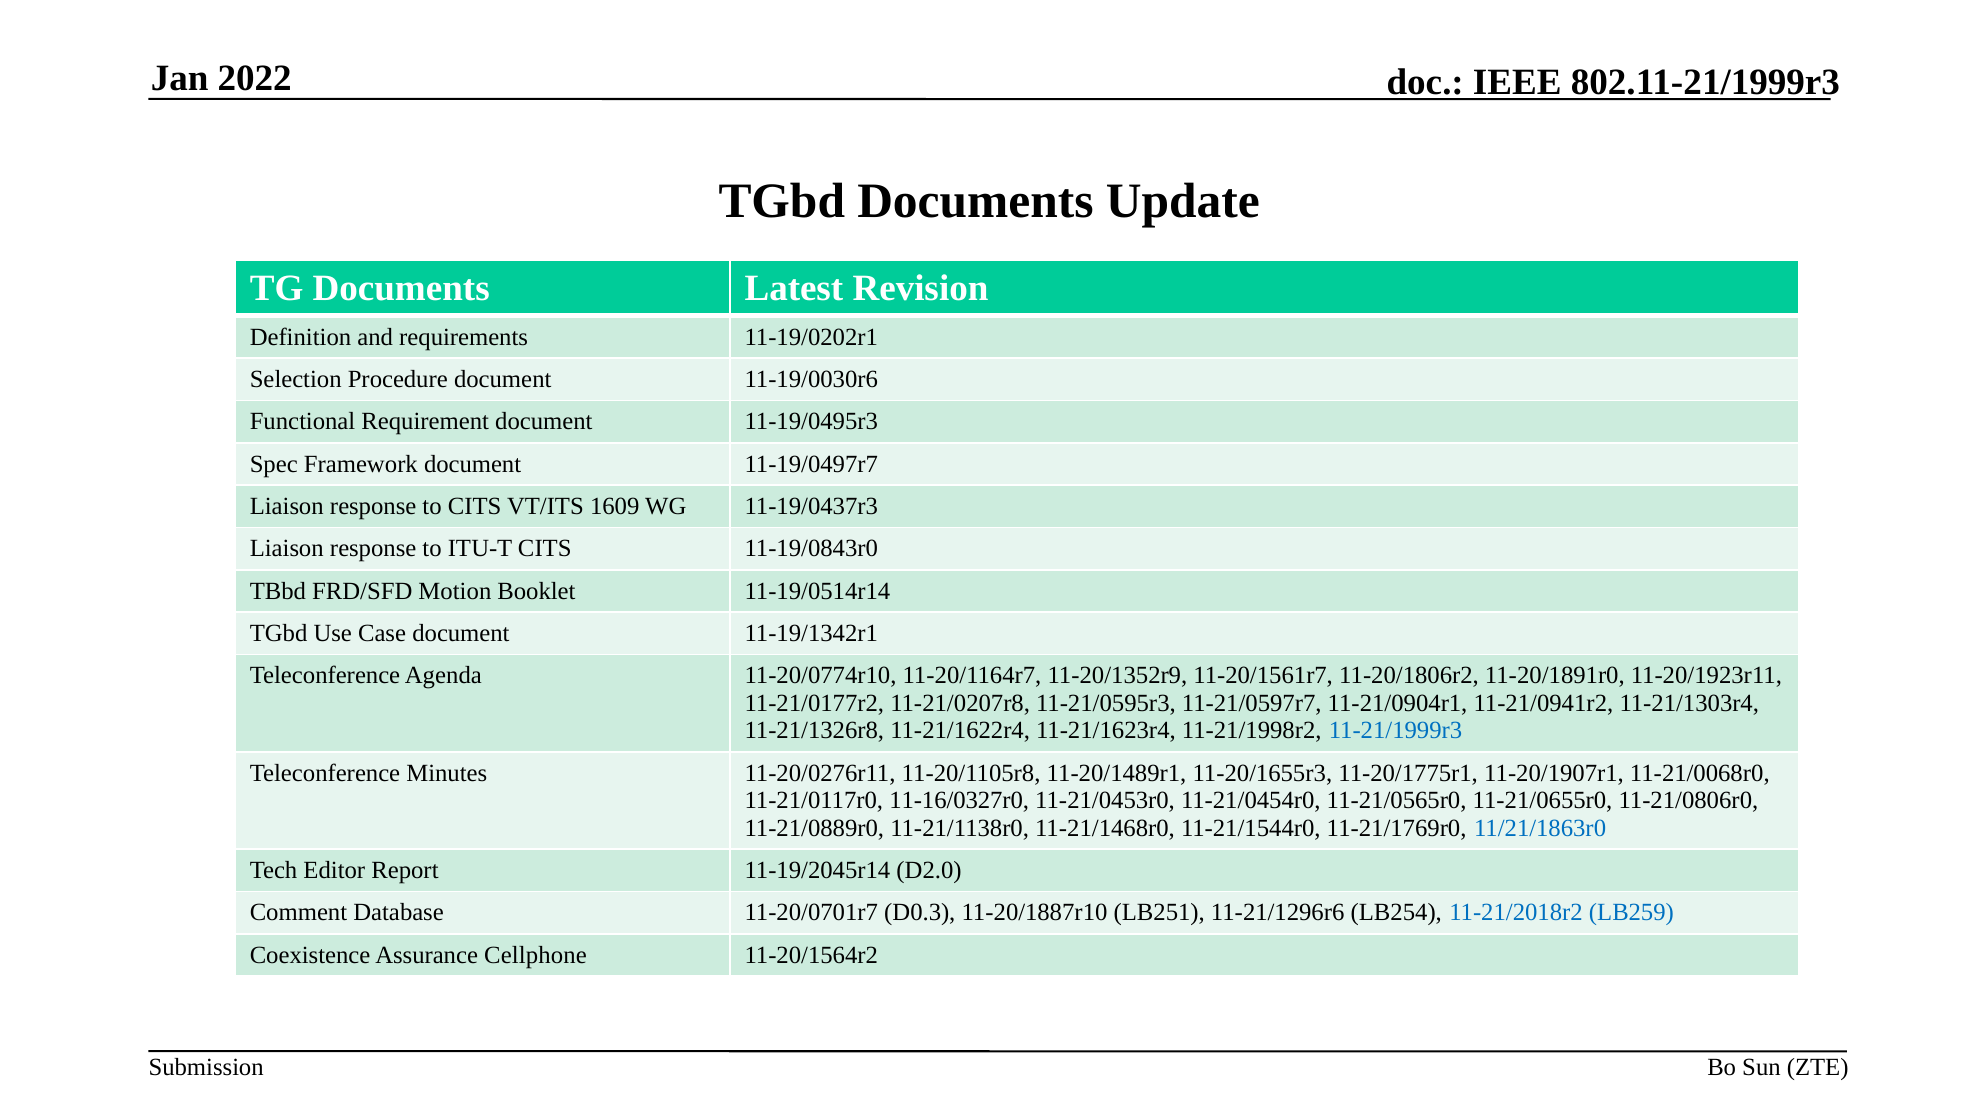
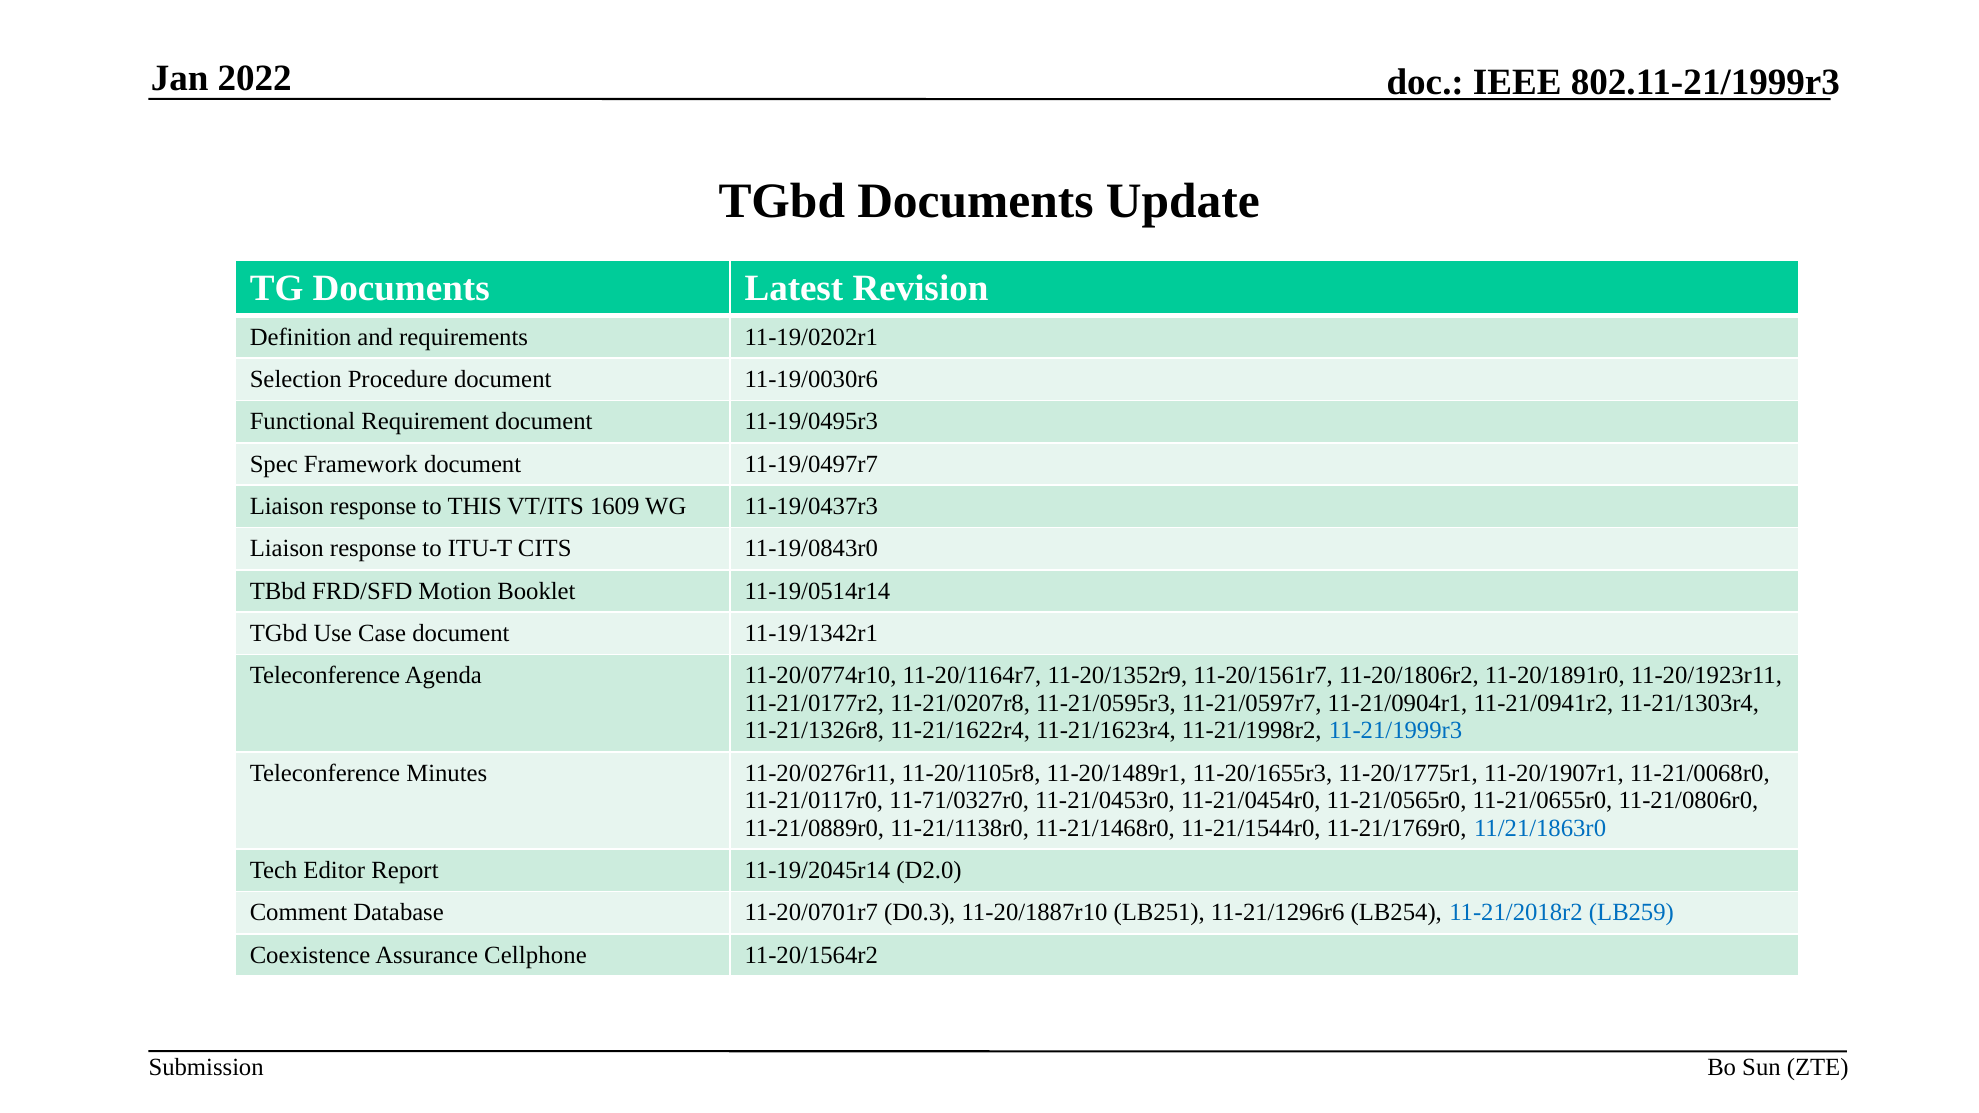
to CITS: CITS -> THIS
11-16/0327r0: 11-16/0327r0 -> 11-71/0327r0
